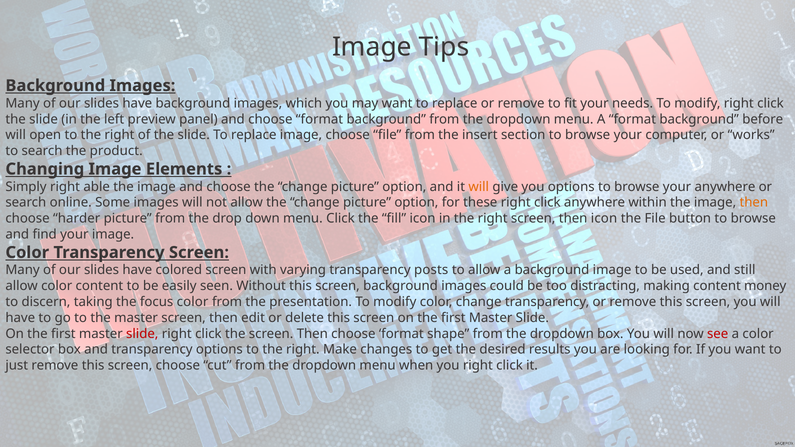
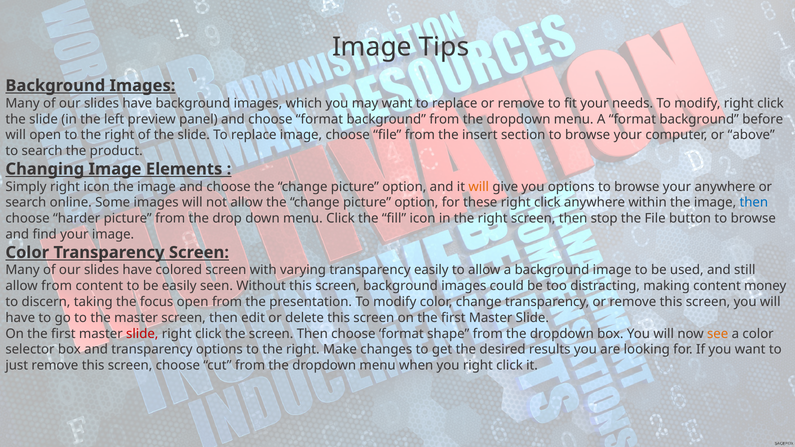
works: works -> above
right able: able -> icon
then at (754, 203) colour: orange -> blue
then icon: icon -> stop
transparency posts: posts -> easily
allow color: color -> from
focus color: color -> open
see colour: red -> orange
